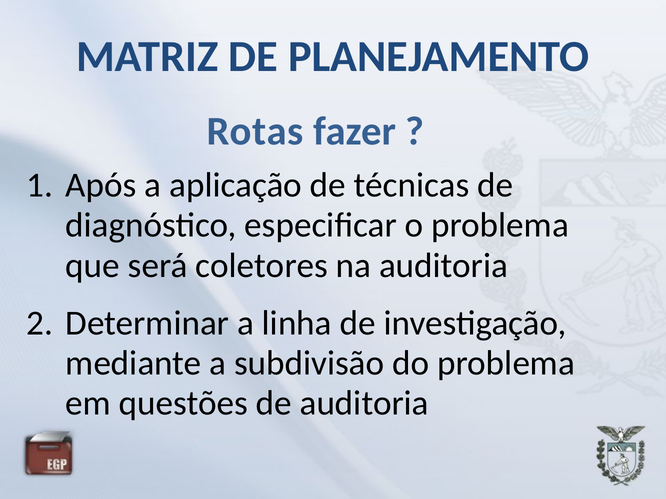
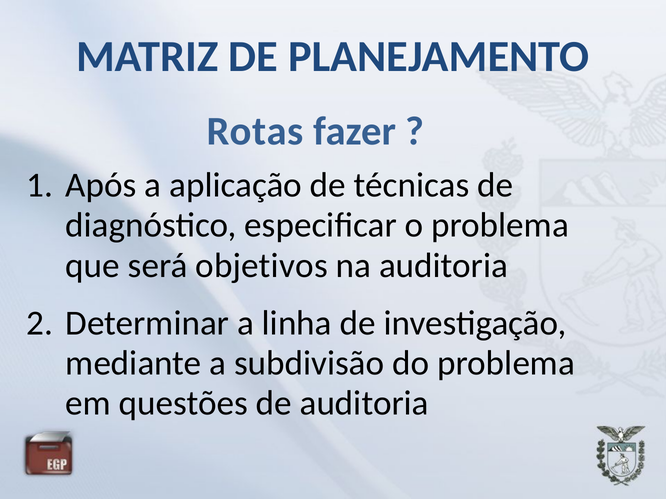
coletores: coletores -> objetivos
